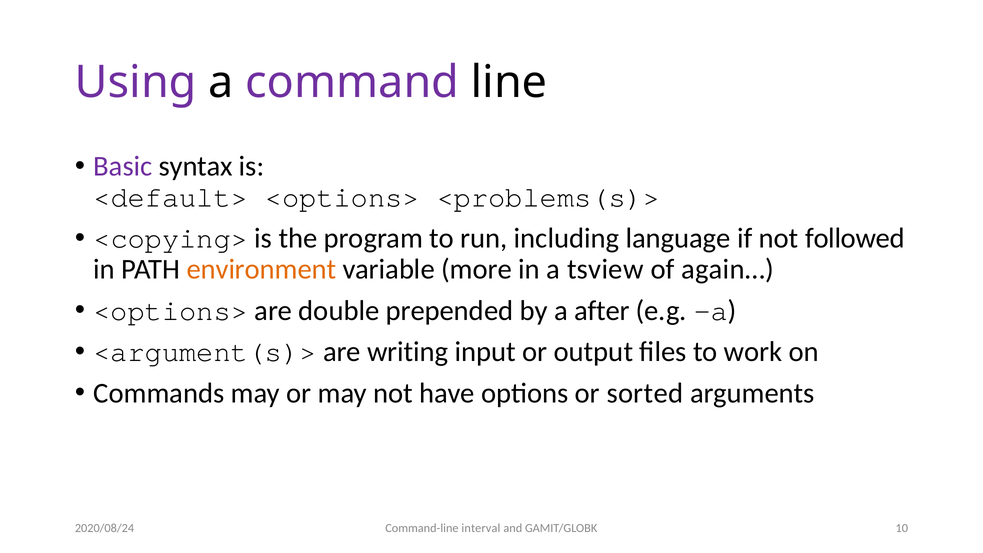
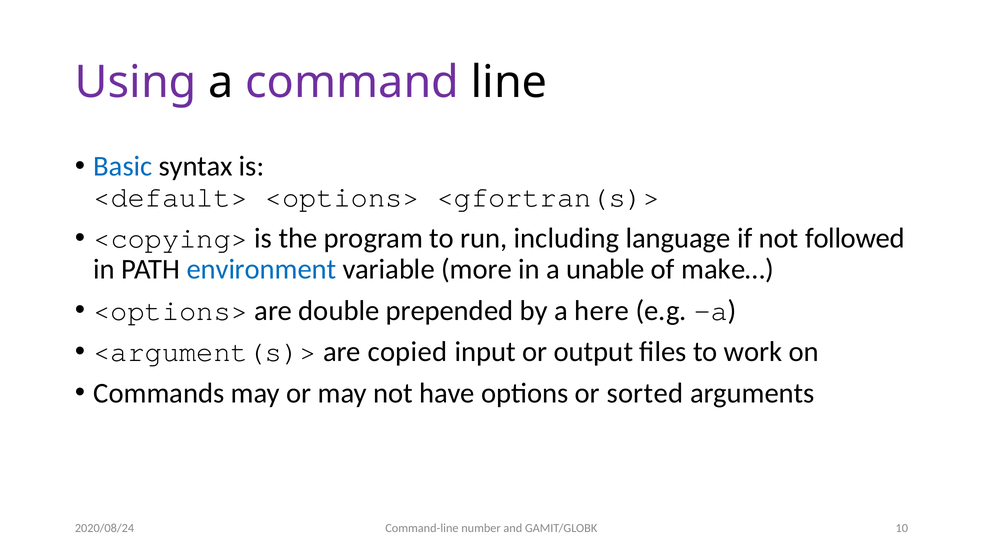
Basic colour: purple -> blue
<problems(s)>: <problems(s)> -> <gfortran(s)>
environment colour: orange -> blue
tsview: tsview -> unable
again…: again… -> make…
after: after -> here
writing: writing -> copied
interval: interval -> number
